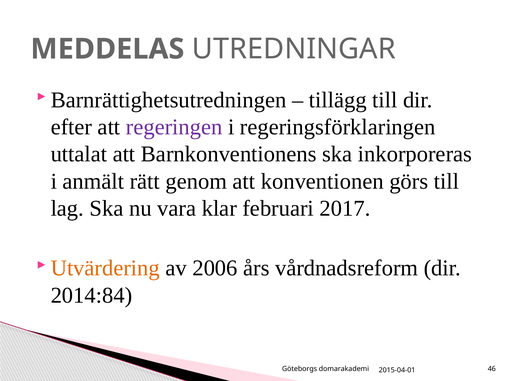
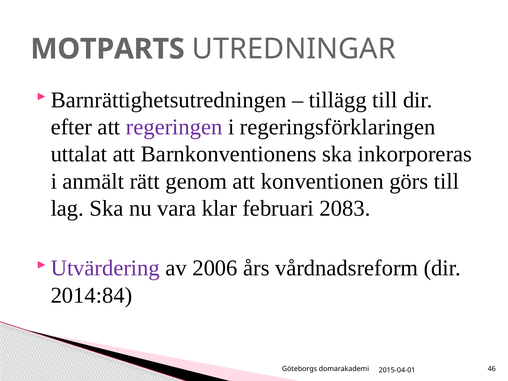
MEDDELAS: MEDDELAS -> MOTPARTS
2017: 2017 -> 2083
Utvärdering colour: orange -> purple
